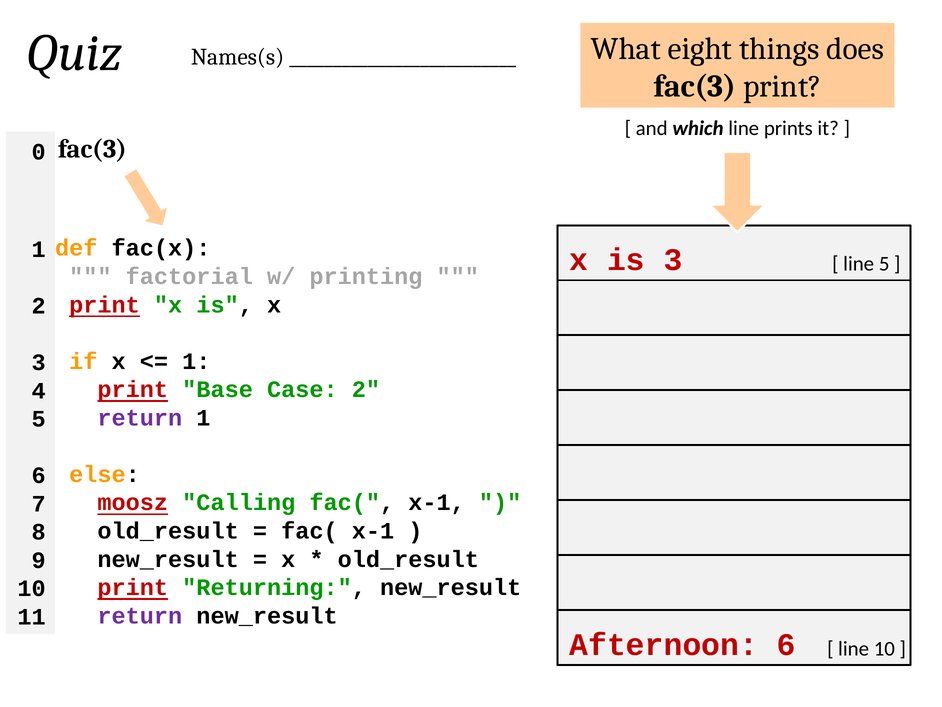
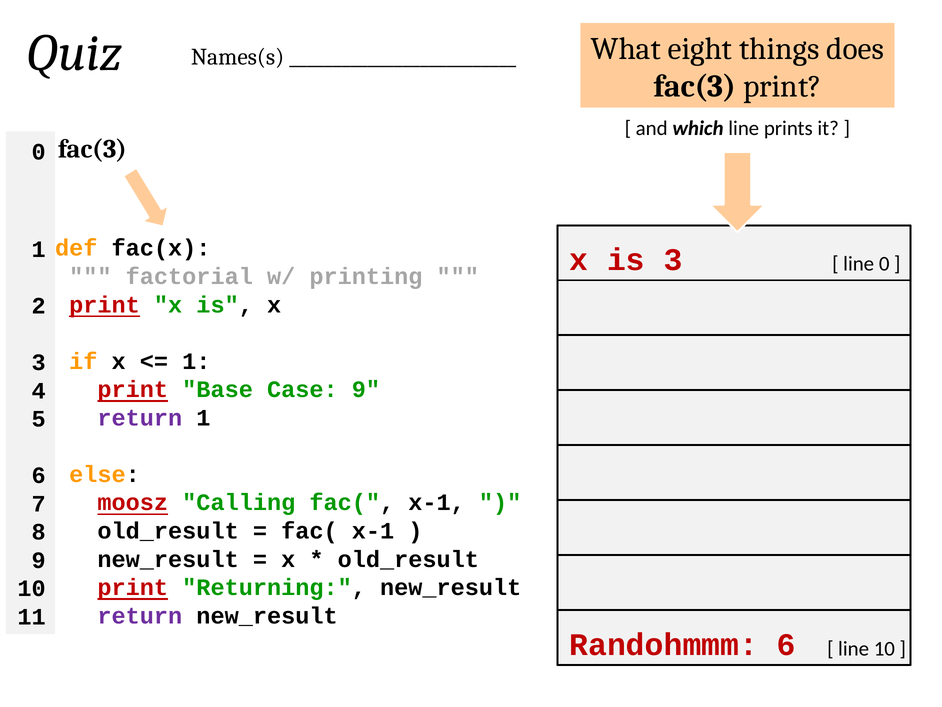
line 5: 5 -> 0
Case 2: 2 -> 9
Afternoon: Afternoon -> Randohmmm
